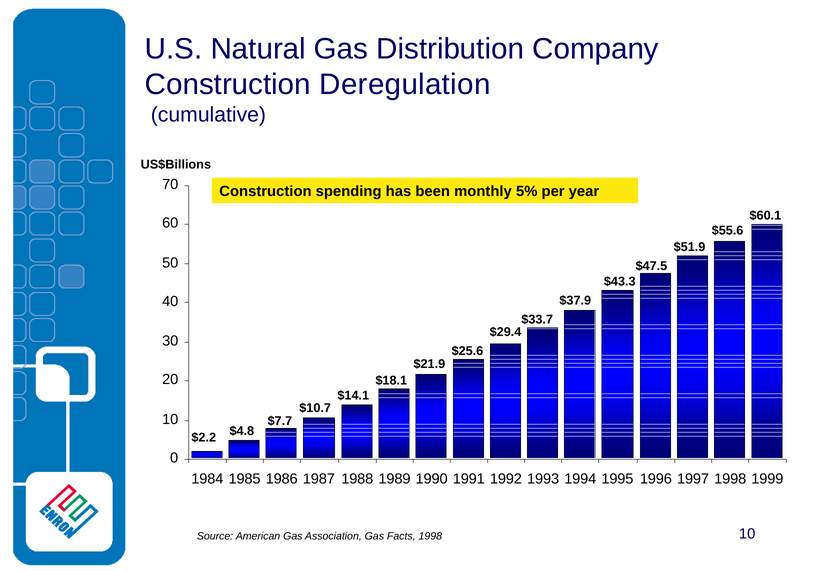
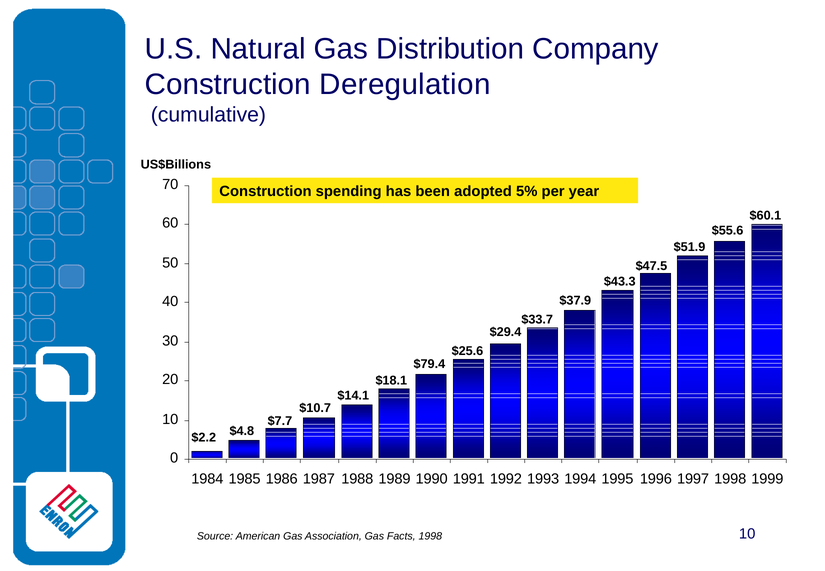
monthly: monthly -> adopted
$21.9: $21.9 -> $79.4
